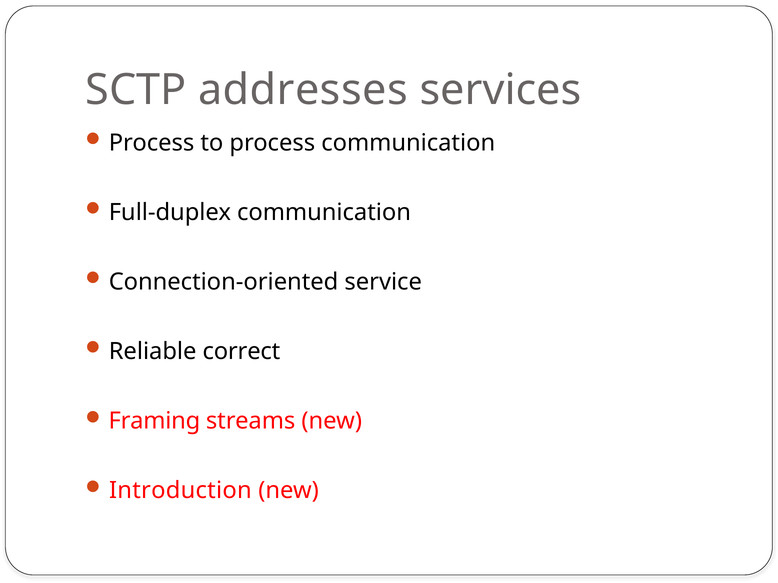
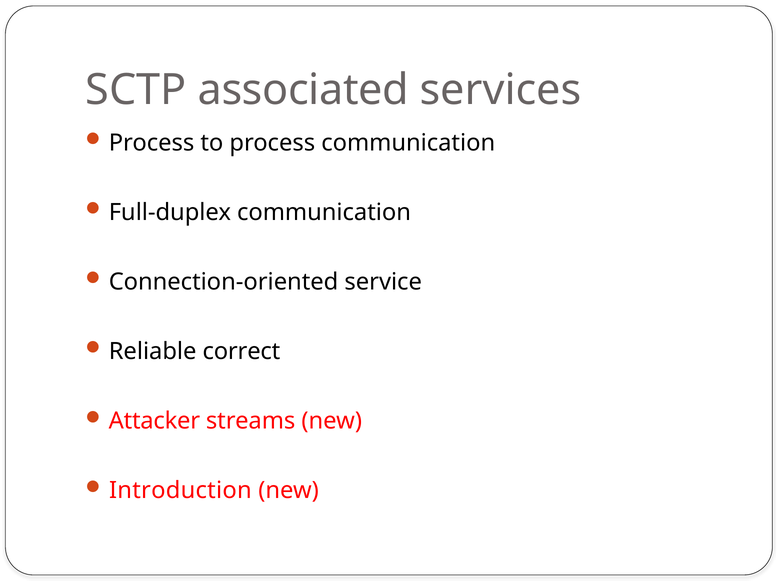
addresses: addresses -> associated
Framing: Framing -> Attacker
